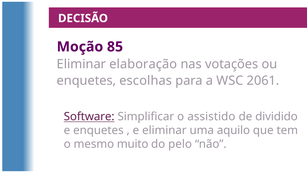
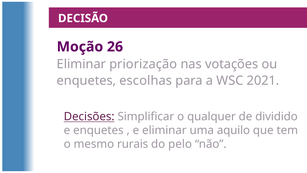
85: 85 -> 26
elaboração: elaboração -> priorização
2061: 2061 -> 2021
Software: Software -> Decisões
assistido: assistido -> qualquer
muito: muito -> rurais
